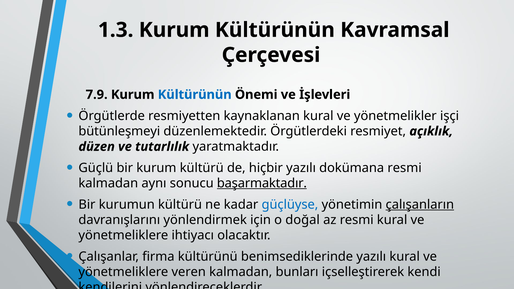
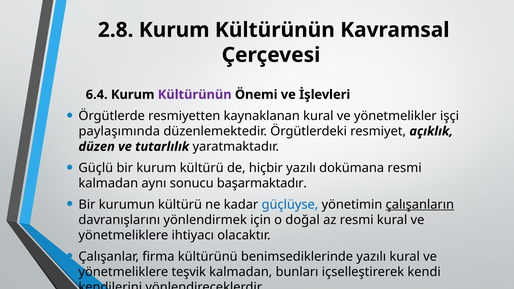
1.3: 1.3 -> 2.8
7.9: 7.9 -> 6.4
Kültürünün at (195, 95) colour: blue -> purple
bütünleşmeyi: bütünleşmeyi -> paylaşımında
başarmaktadır underline: present -> none
veren: veren -> teşvik
